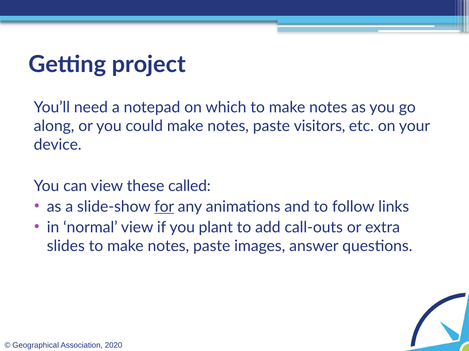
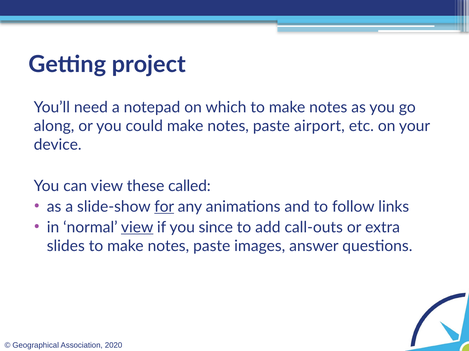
visitors: visitors -> airport
view at (137, 228) underline: none -> present
plant: plant -> since
